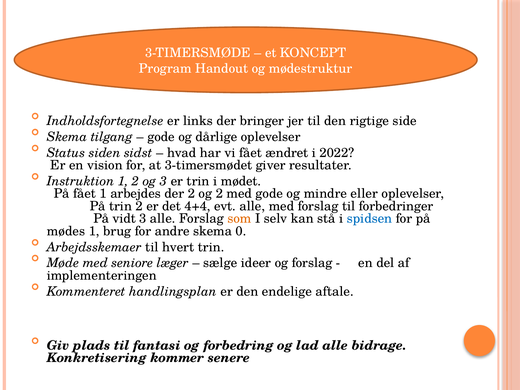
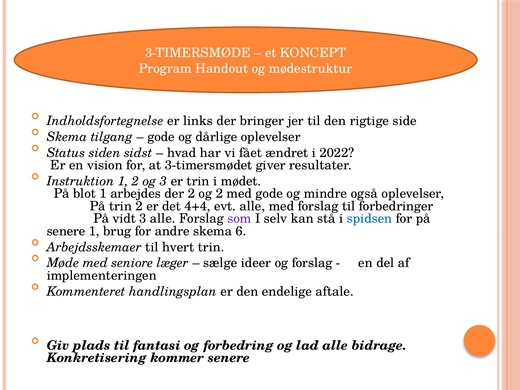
På fået: fået -> blot
eller: eller -> også
som colour: orange -> purple
mødes at (66, 231): mødes -> senere
0: 0 -> 6
